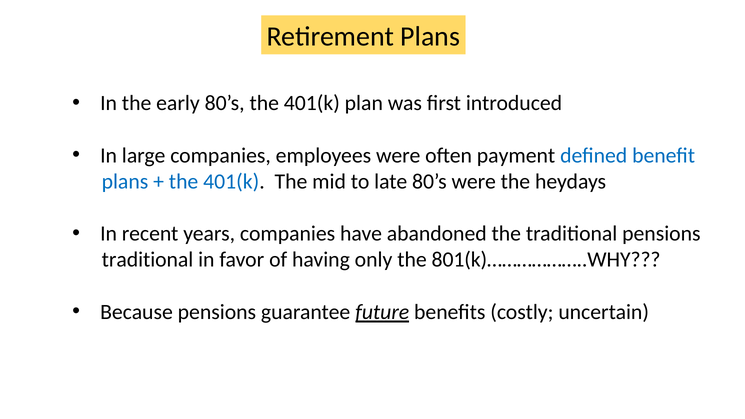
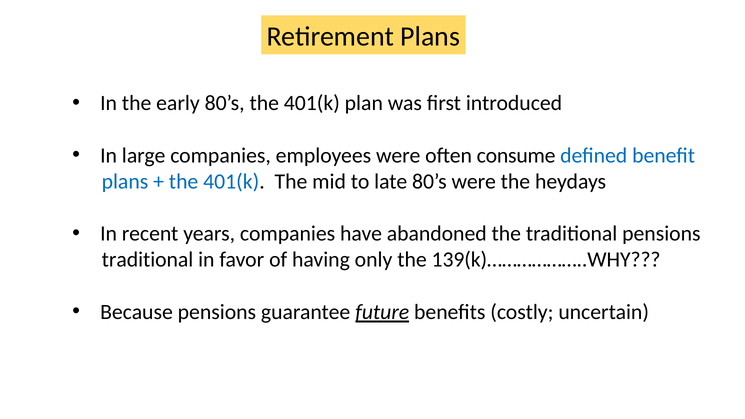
payment: payment -> consume
801(k)………………..WHY: 801(k)………………..WHY -> 139(k)………………..WHY
